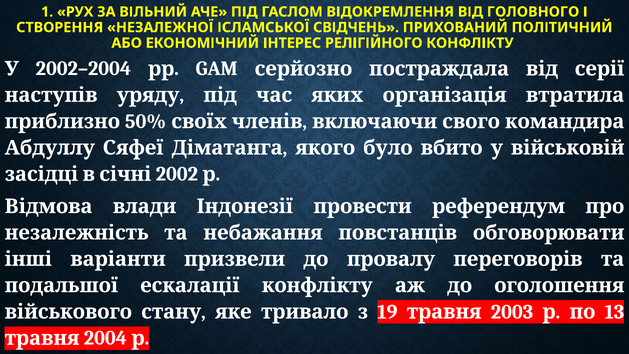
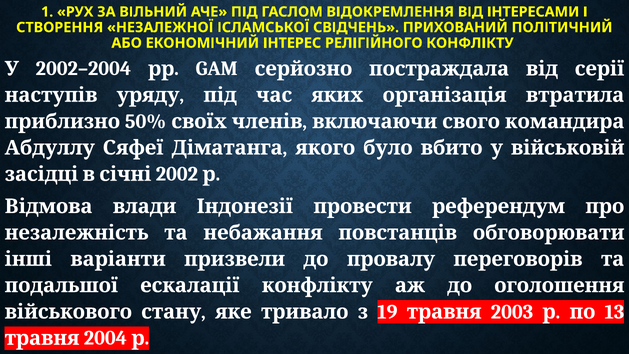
ГОЛОВНОГО: ГОЛОВНОГО -> ІНТЕРЕСАМИ
